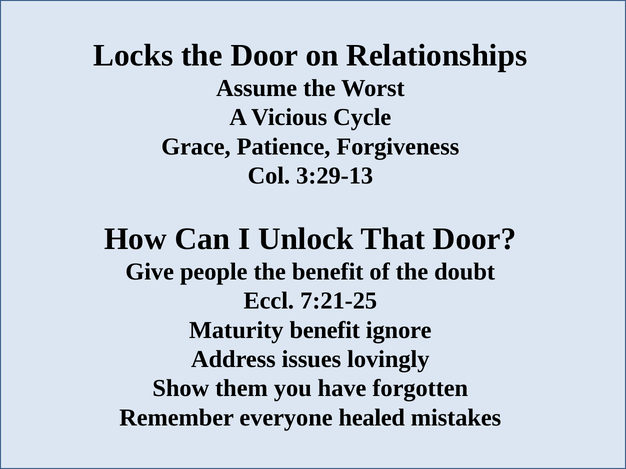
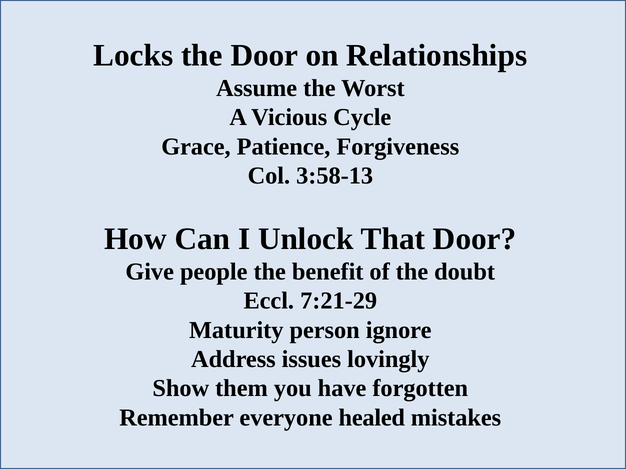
3:29-13: 3:29-13 -> 3:58-13
7:21-25: 7:21-25 -> 7:21-29
Maturity benefit: benefit -> person
